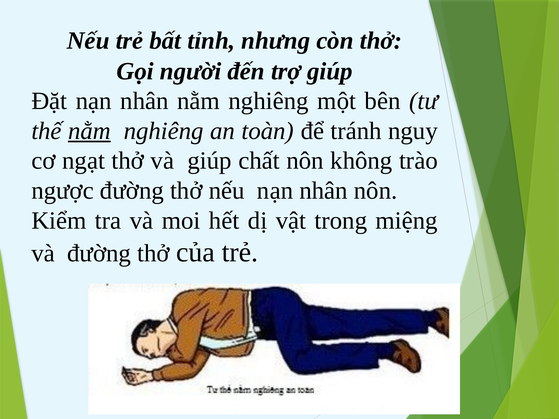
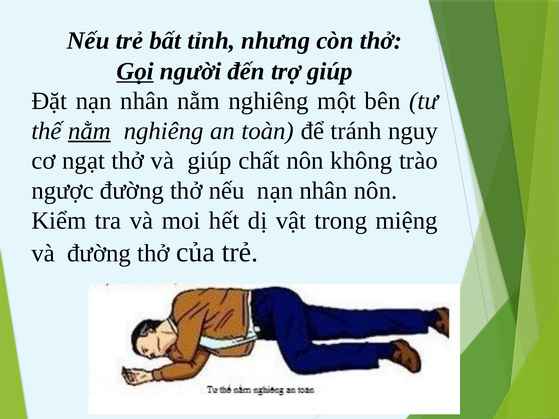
Gọi underline: none -> present
